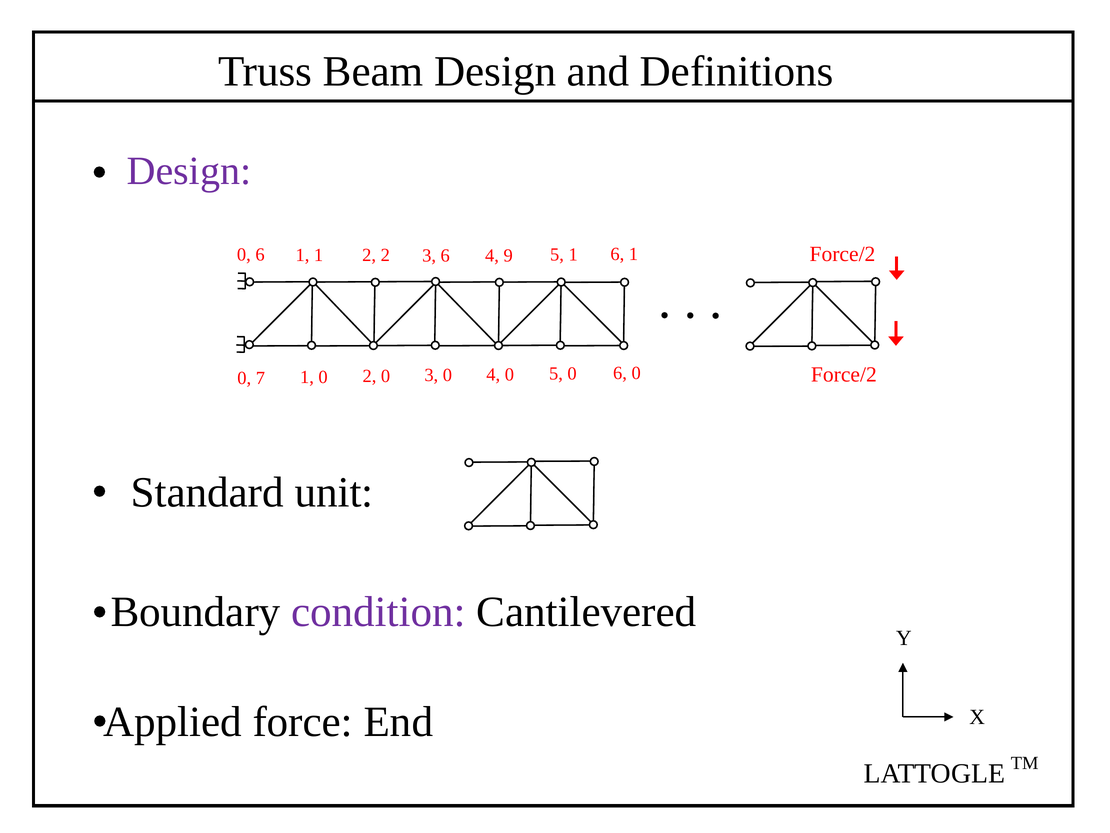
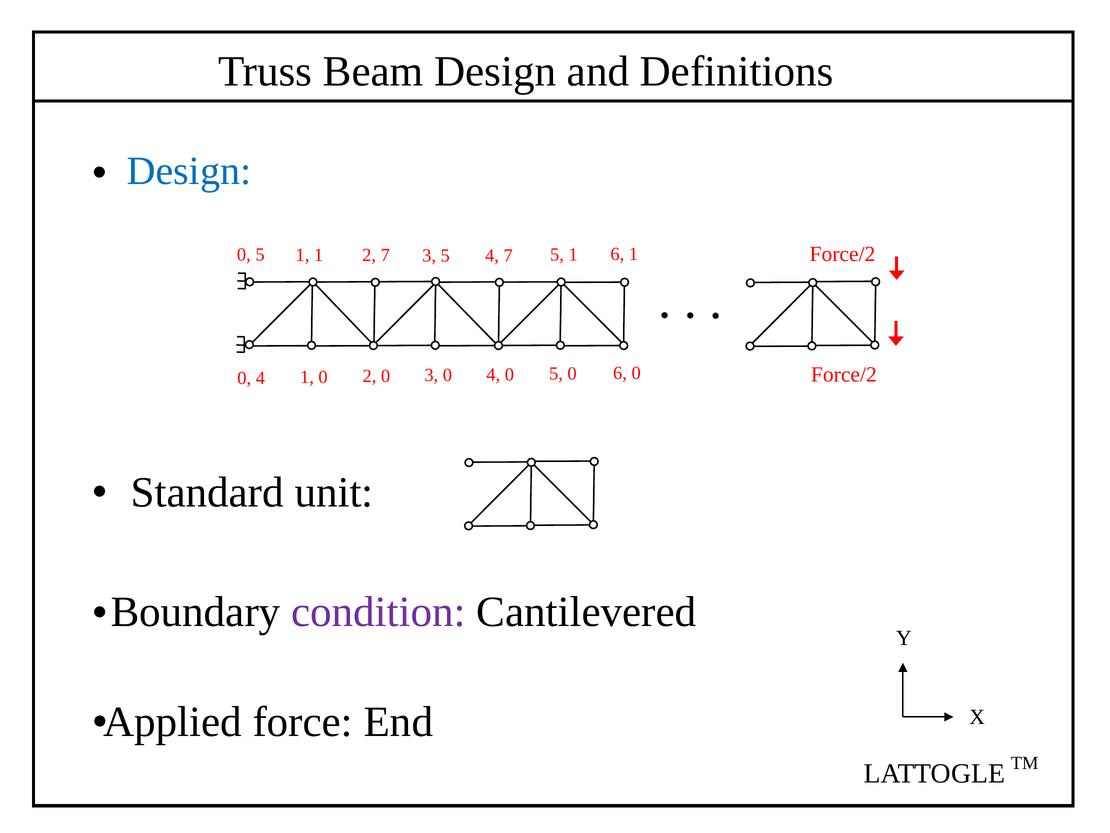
Design at (189, 171) colour: purple -> blue
6 at (260, 254): 6 -> 5
2 2: 2 -> 7
3 6: 6 -> 5
4 9: 9 -> 7
0 7: 7 -> 4
